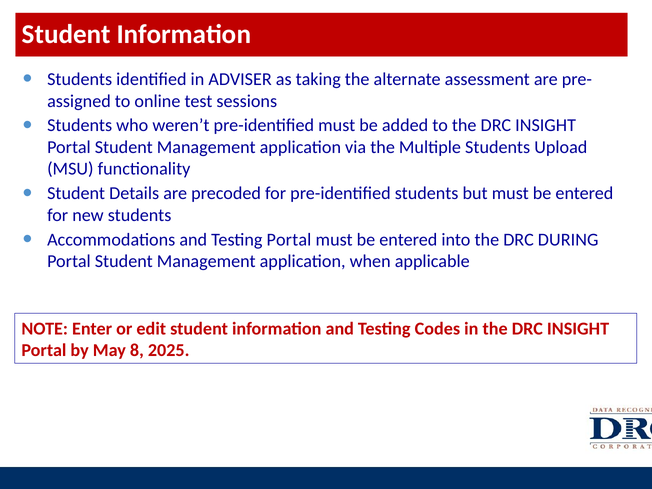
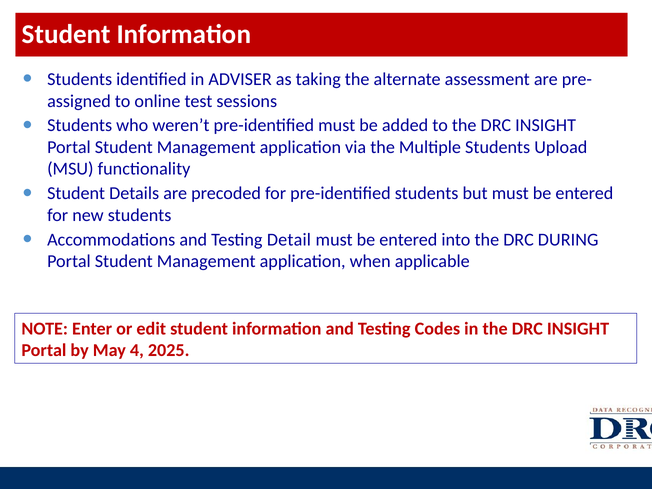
Testing Portal: Portal -> Detail
8: 8 -> 4
